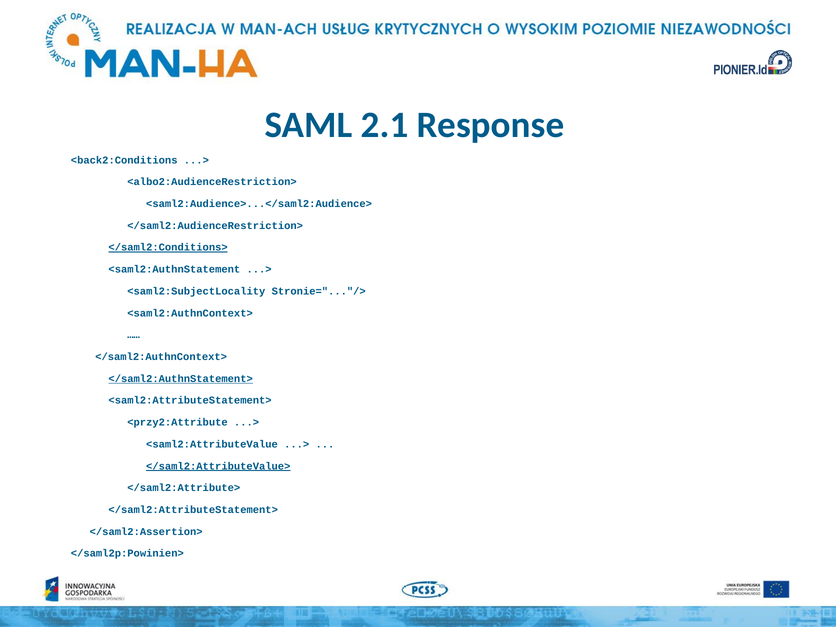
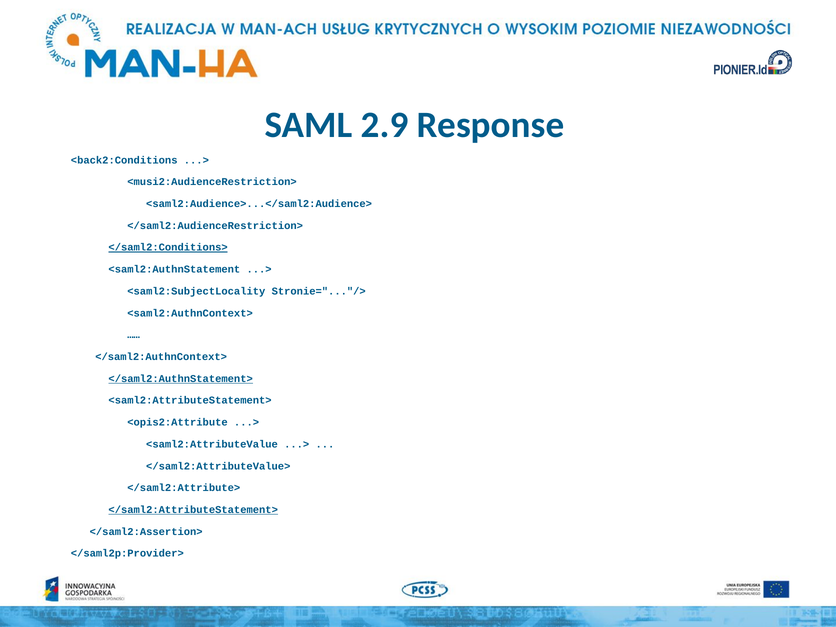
2.1: 2.1 -> 2.9
<albo2:AudienceRestriction>: <albo2:AudienceRestriction> -> <musi2:AudienceRestriction>
<przy2:Attribute: <przy2:Attribute -> <opis2:Attribute
</saml2:AttributeValue> underline: present -> none
</saml2:AttributeStatement> underline: none -> present
</saml2p:Powinien>: </saml2p:Powinien> -> </saml2p:Provider>
